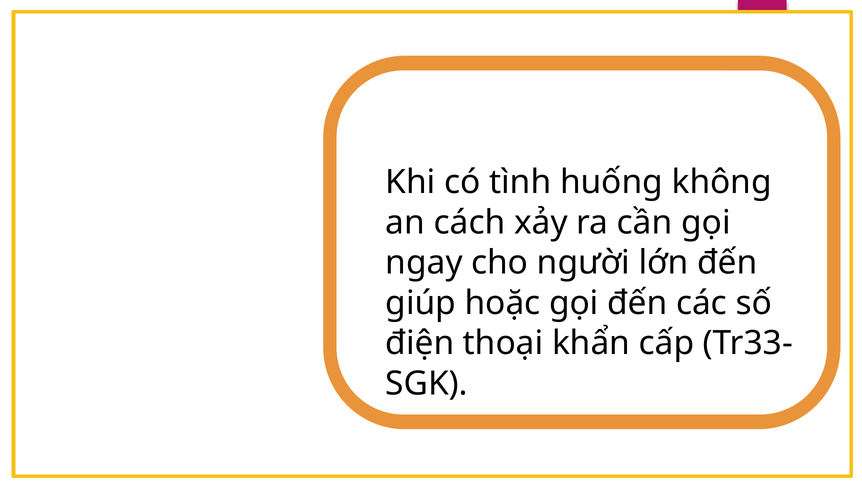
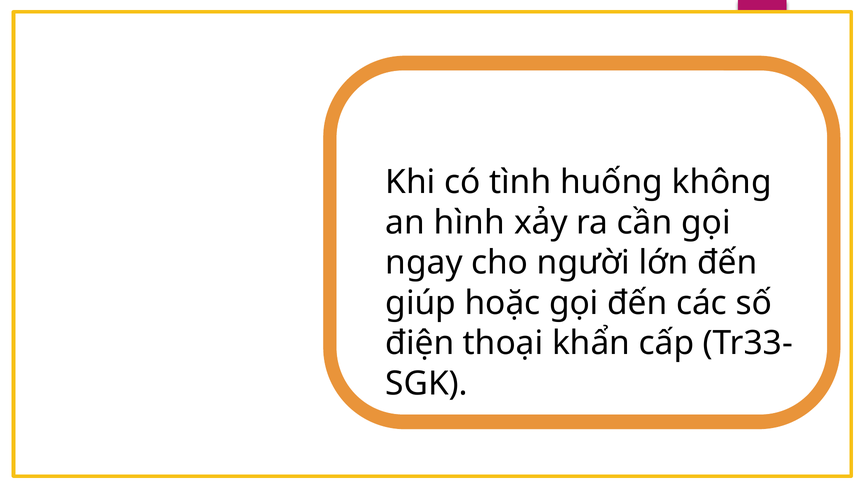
cách: cách -> hình
